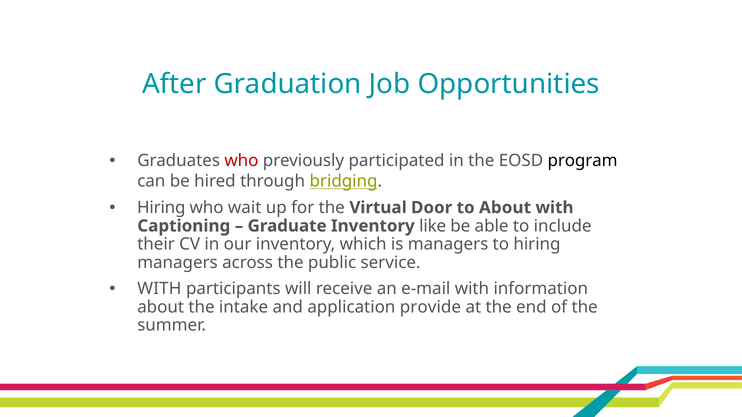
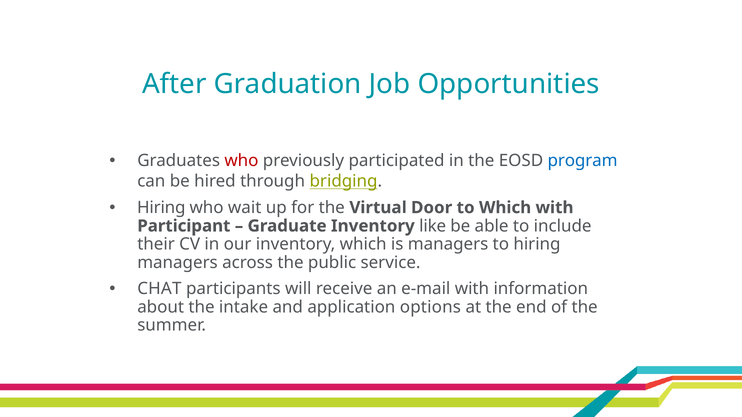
program colour: black -> blue
to About: About -> Which
Captioning: Captioning -> Participant
WITH at (159, 289): WITH -> CHAT
provide: provide -> options
